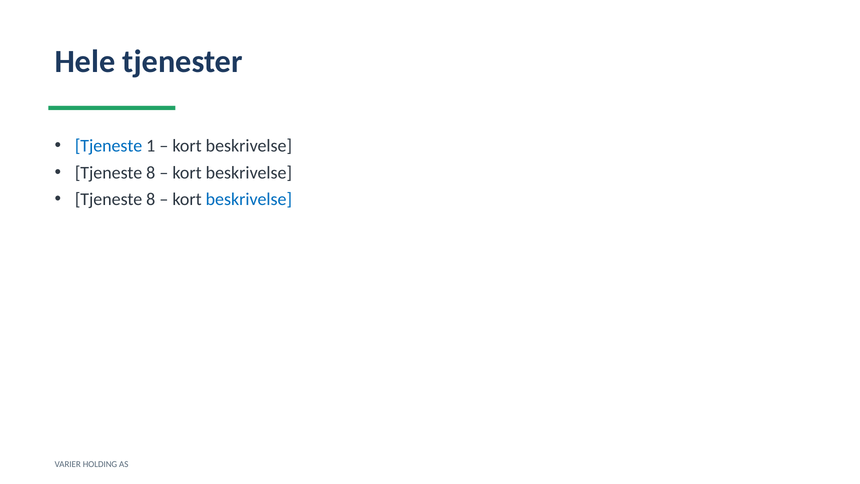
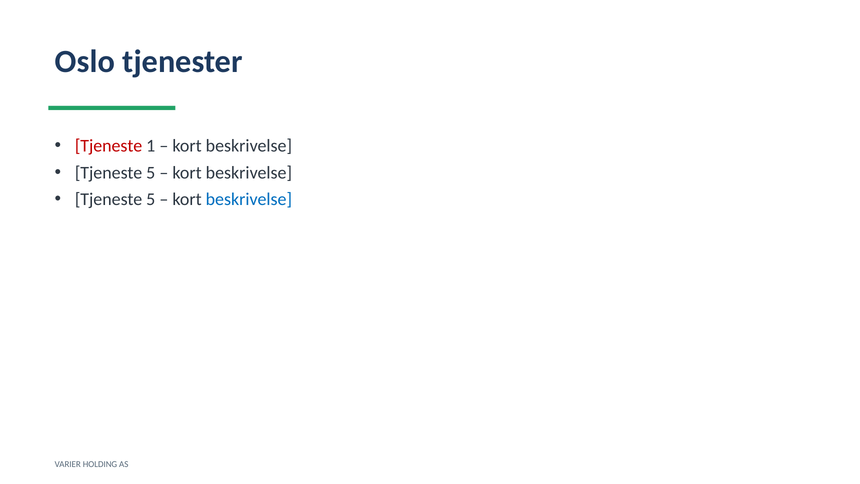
Hele: Hele -> Oslo
Tjeneste at (109, 146) colour: blue -> red
8 at (151, 173): 8 -> 5
8 at (151, 199): 8 -> 5
